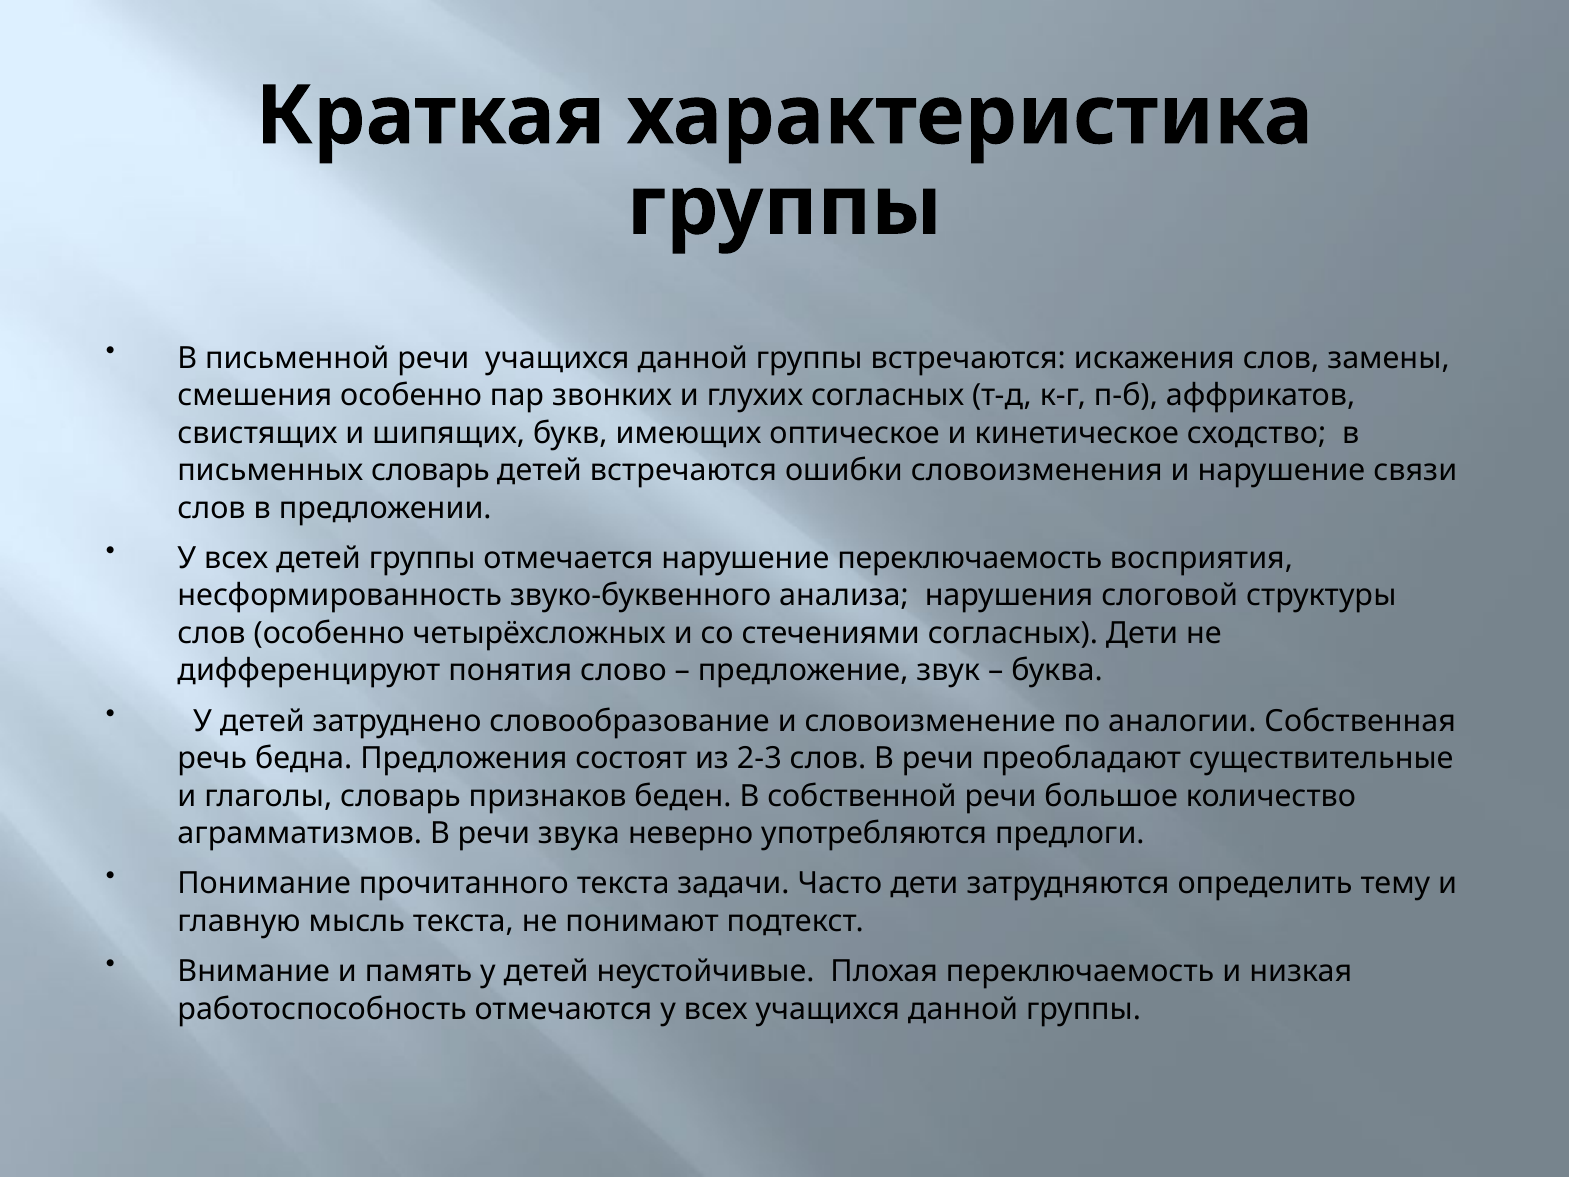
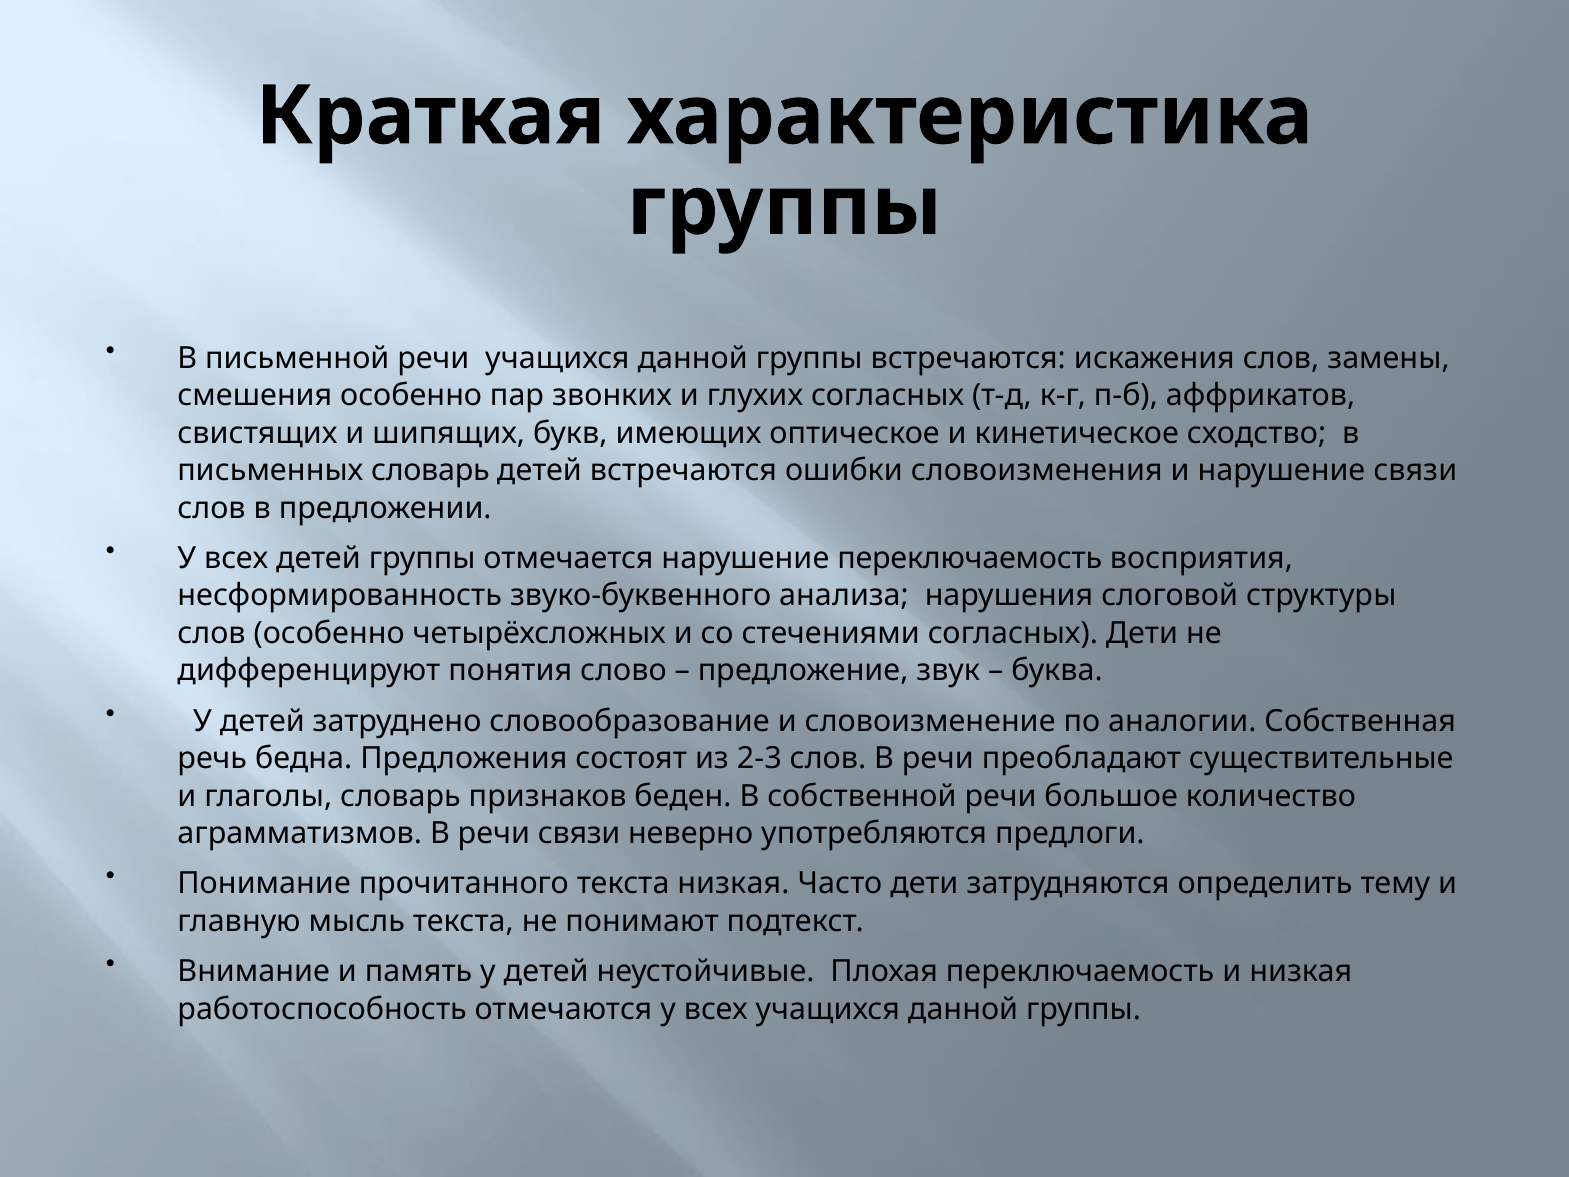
речи звука: звука -> связи
текста задачи: задачи -> низкая
